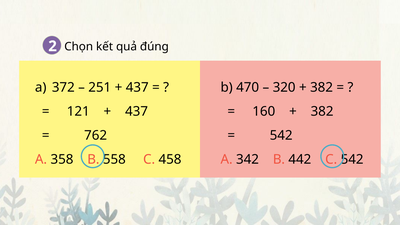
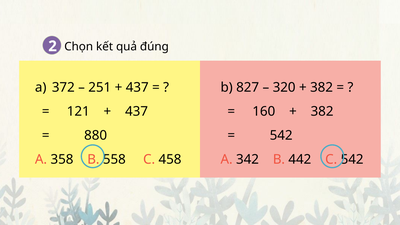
470: 470 -> 827
762: 762 -> 880
